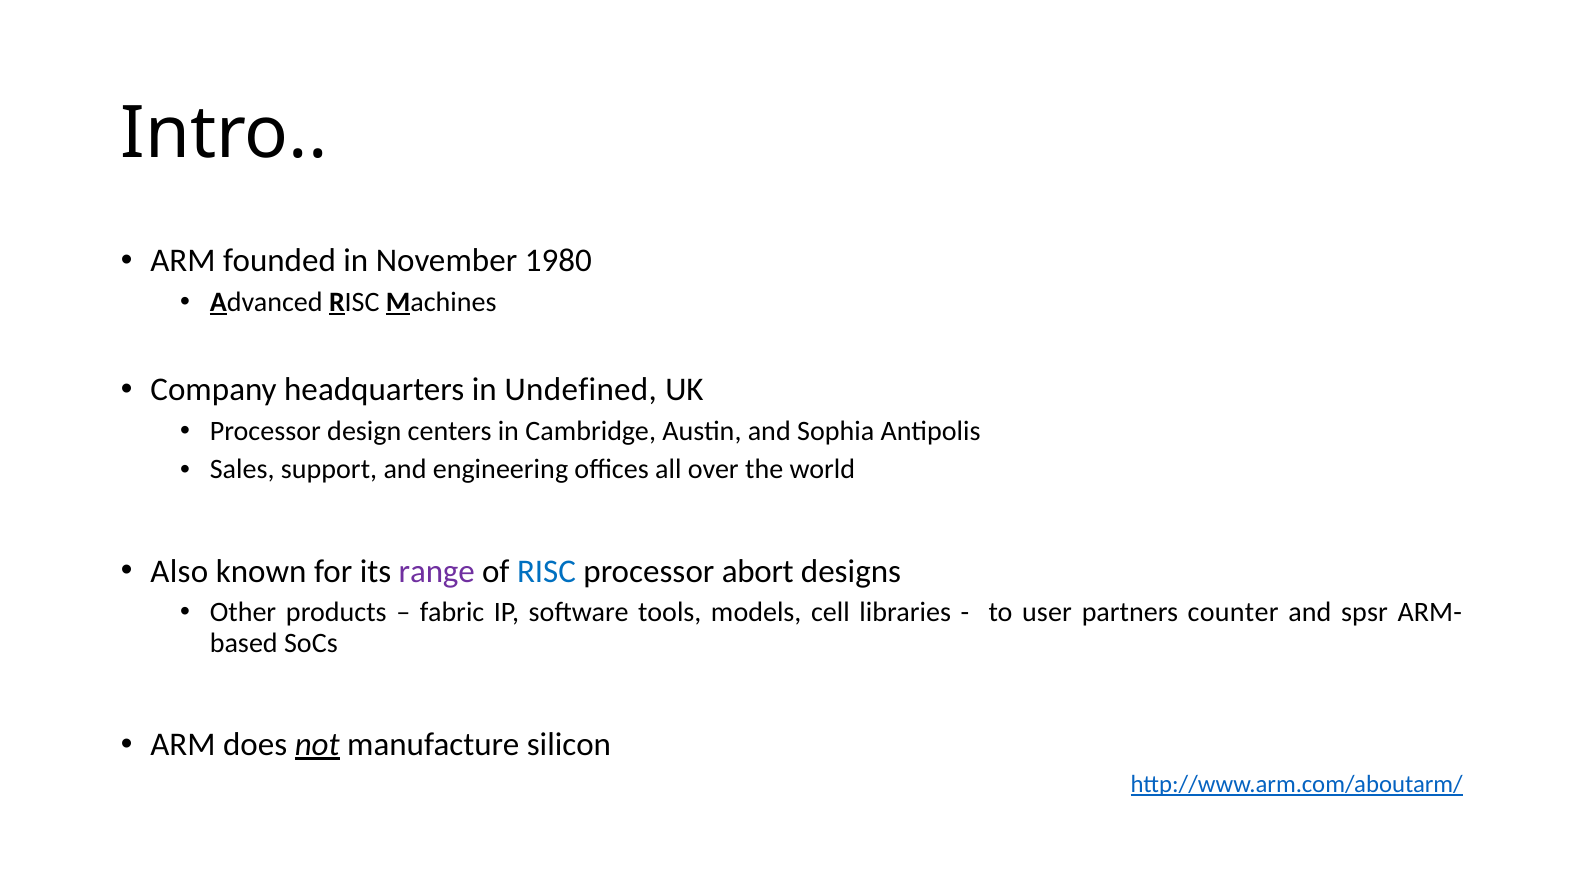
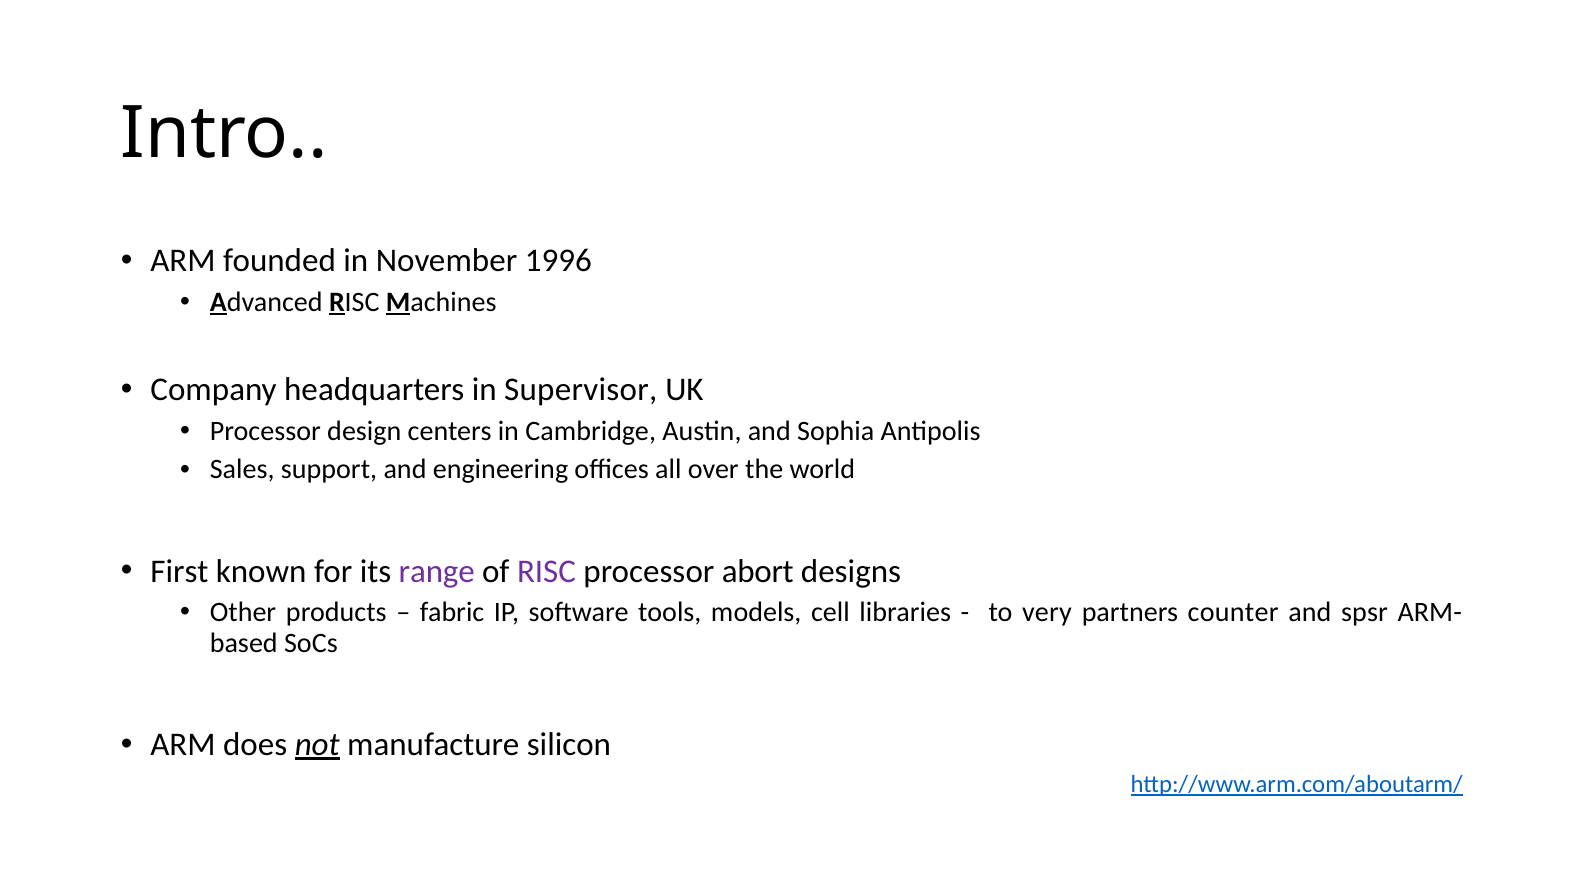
1980: 1980 -> 1996
Undefined: Undefined -> Supervisor
Also: Also -> First
RISC at (547, 571) colour: blue -> purple
user: user -> very
